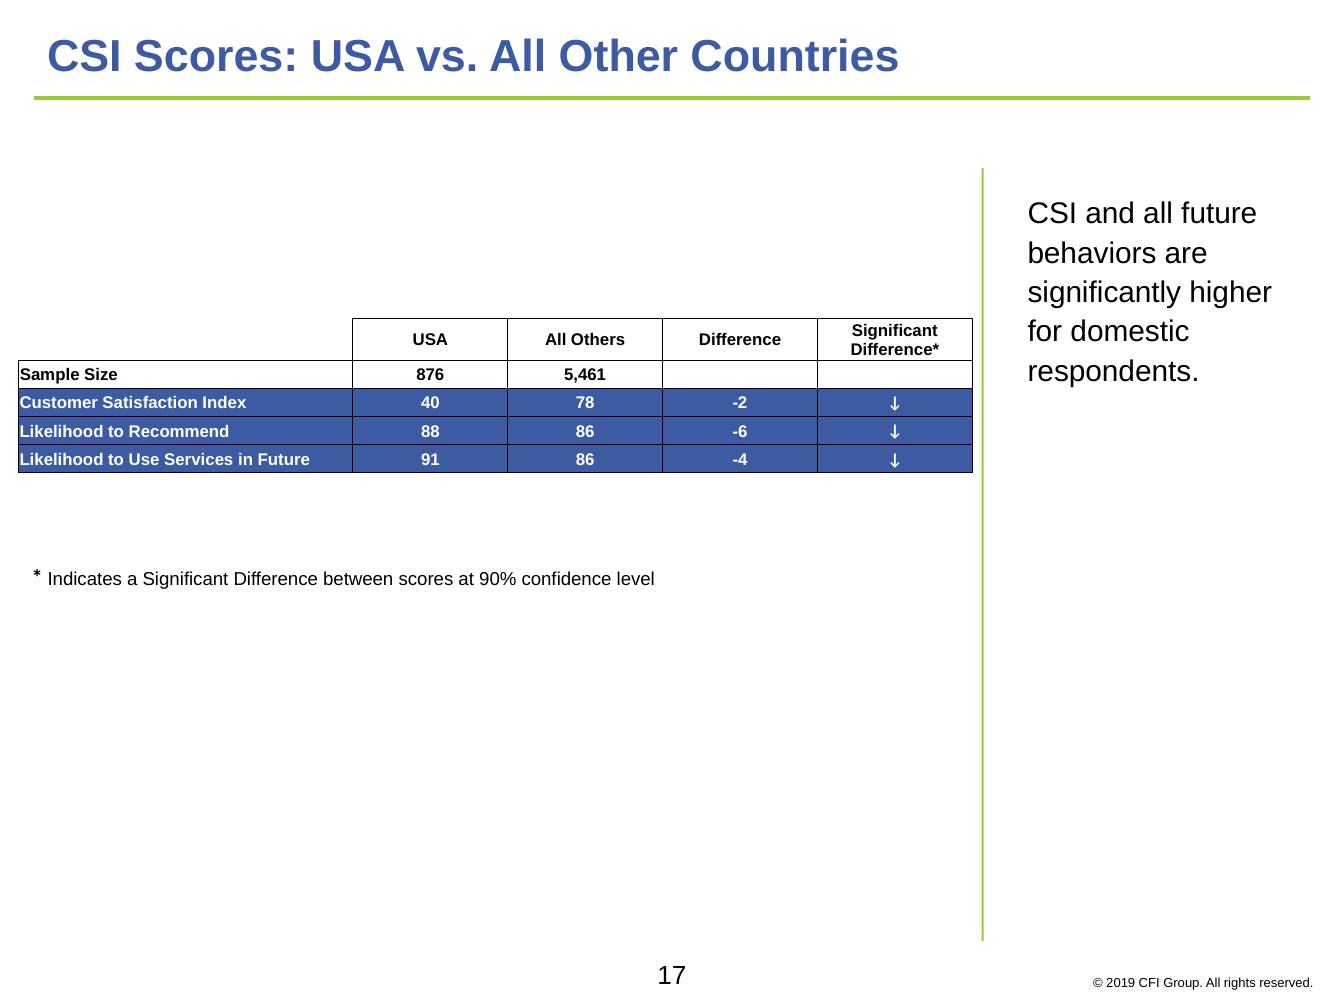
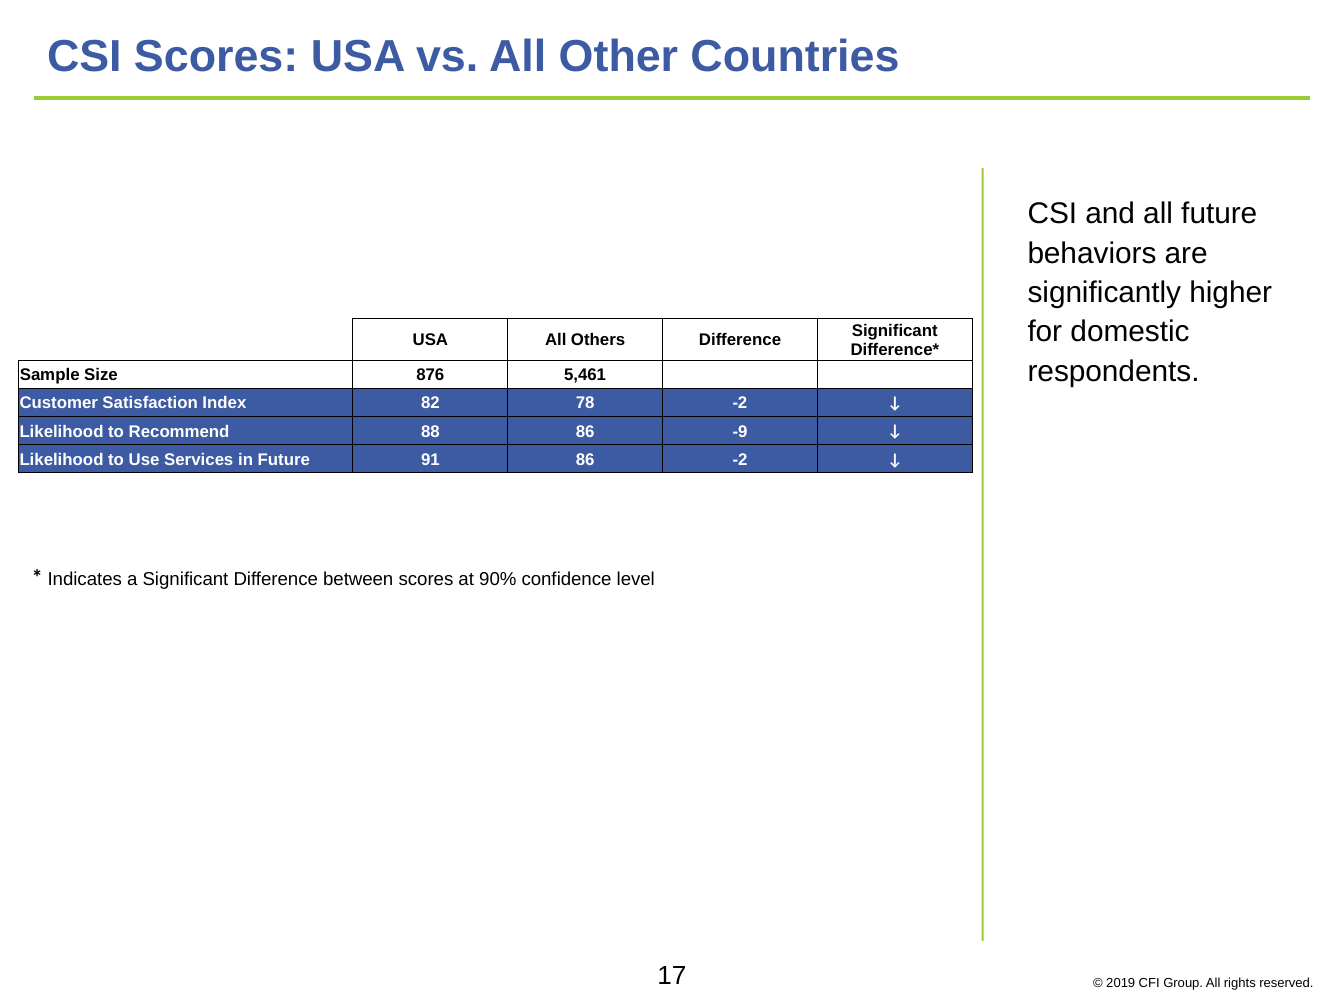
40: 40 -> 82
-6: -6 -> -9
86 -4: -4 -> -2
